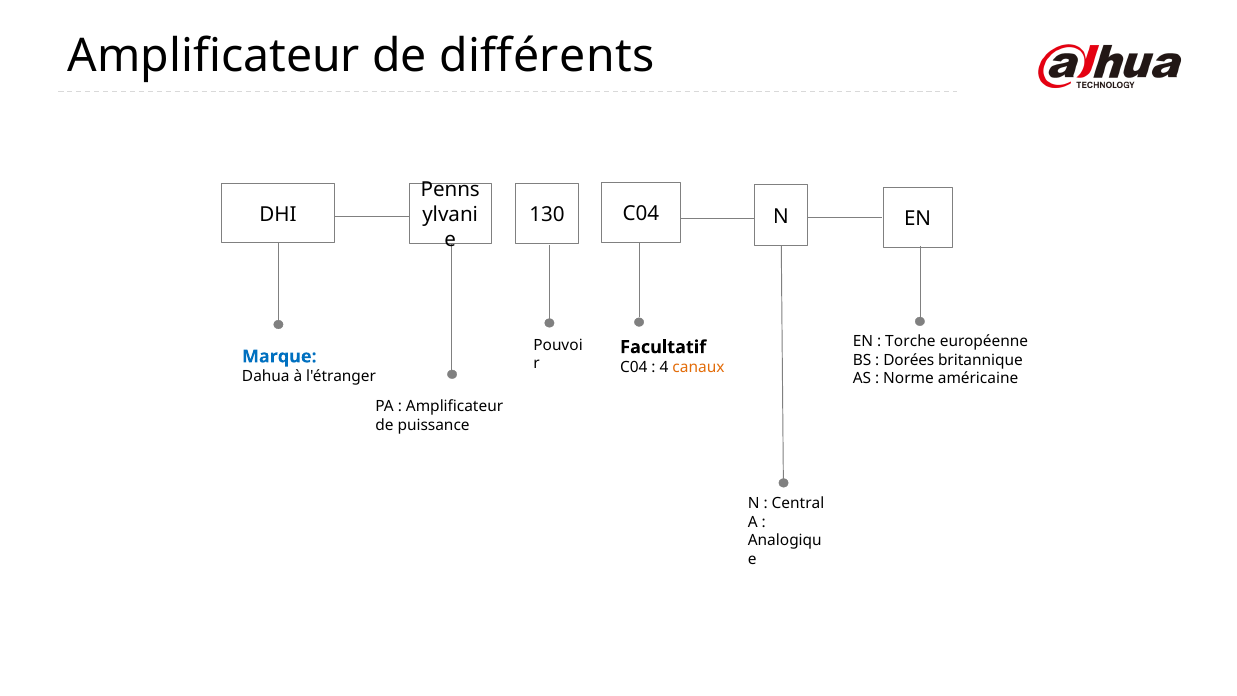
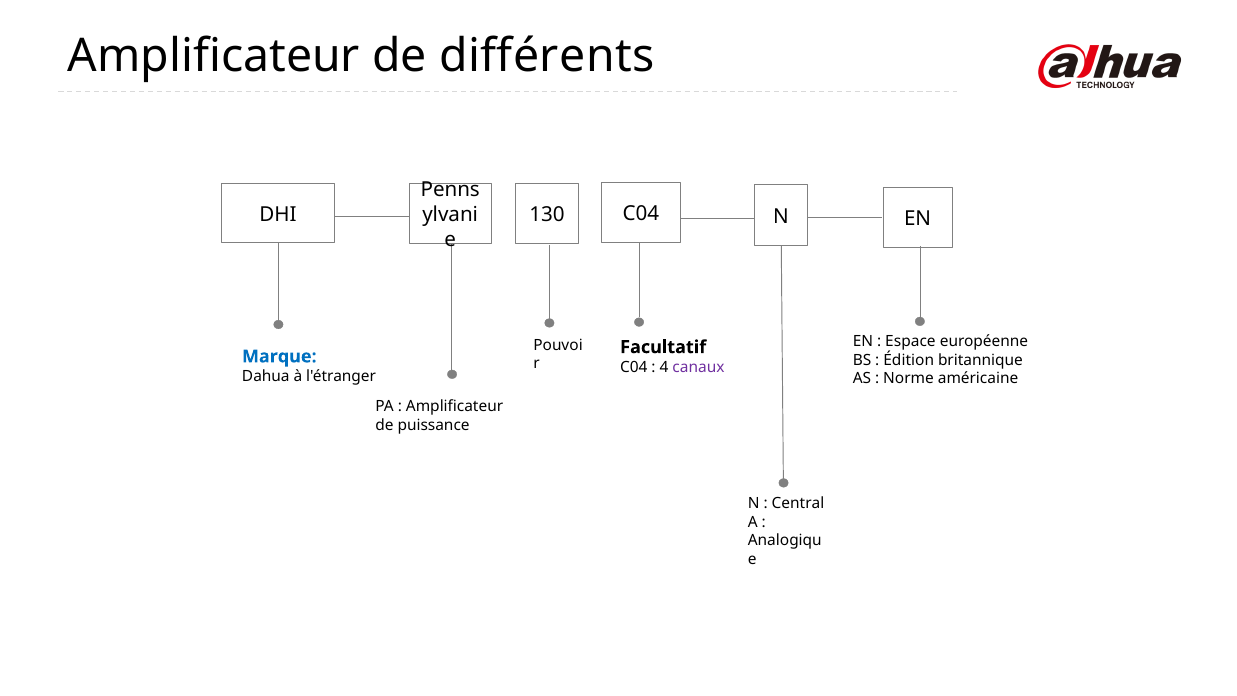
Torche: Torche -> Espace
Dorées: Dorées -> Édition
canaux colour: orange -> purple
